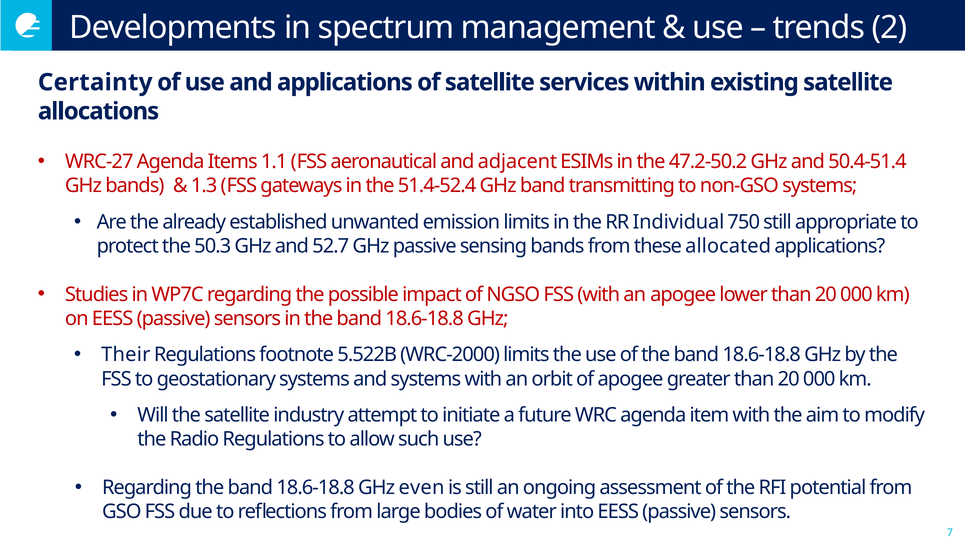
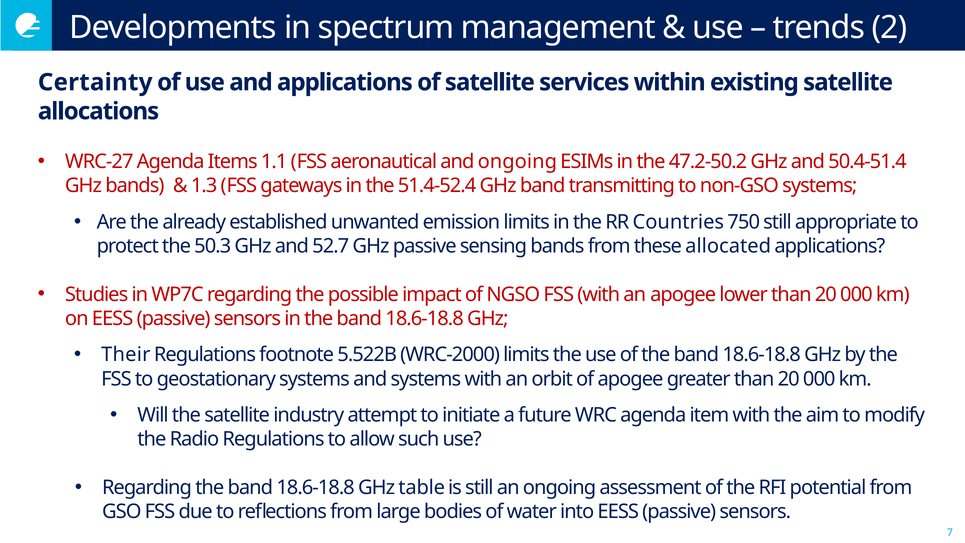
and adjacent: adjacent -> ongoing
Individual: Individual -> Countries
even: even -> table
